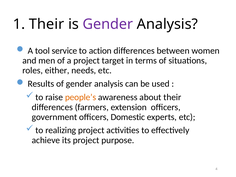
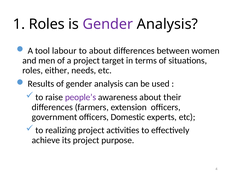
1 Their: Their -> Roles
service: service -> labour
to action: action -> about
people’s colour: orange -> purple
